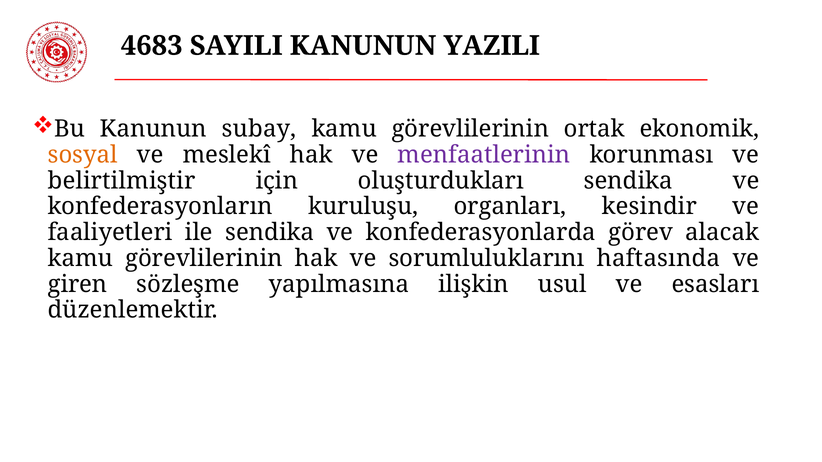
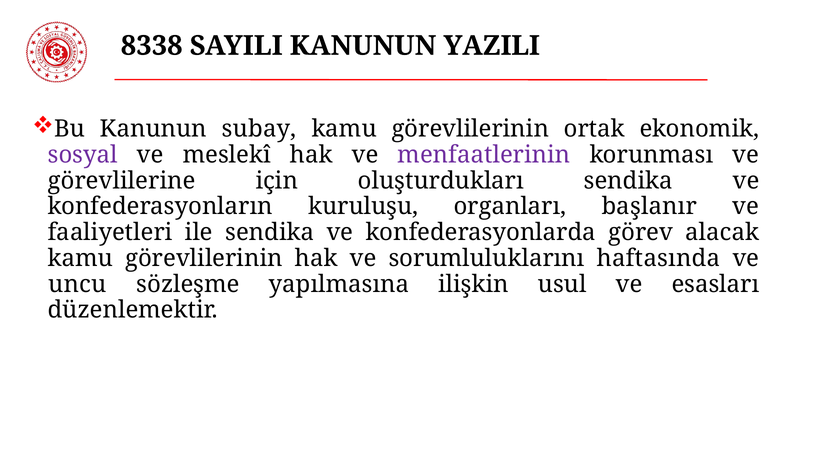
4683: 4683 -> 8338
sosyal colour: orange -> purple
belirtilmiştir: belirtilmiştir -> görevlilerine
kesindir: kesindir -> başlanır
giren: giren -> uncu
